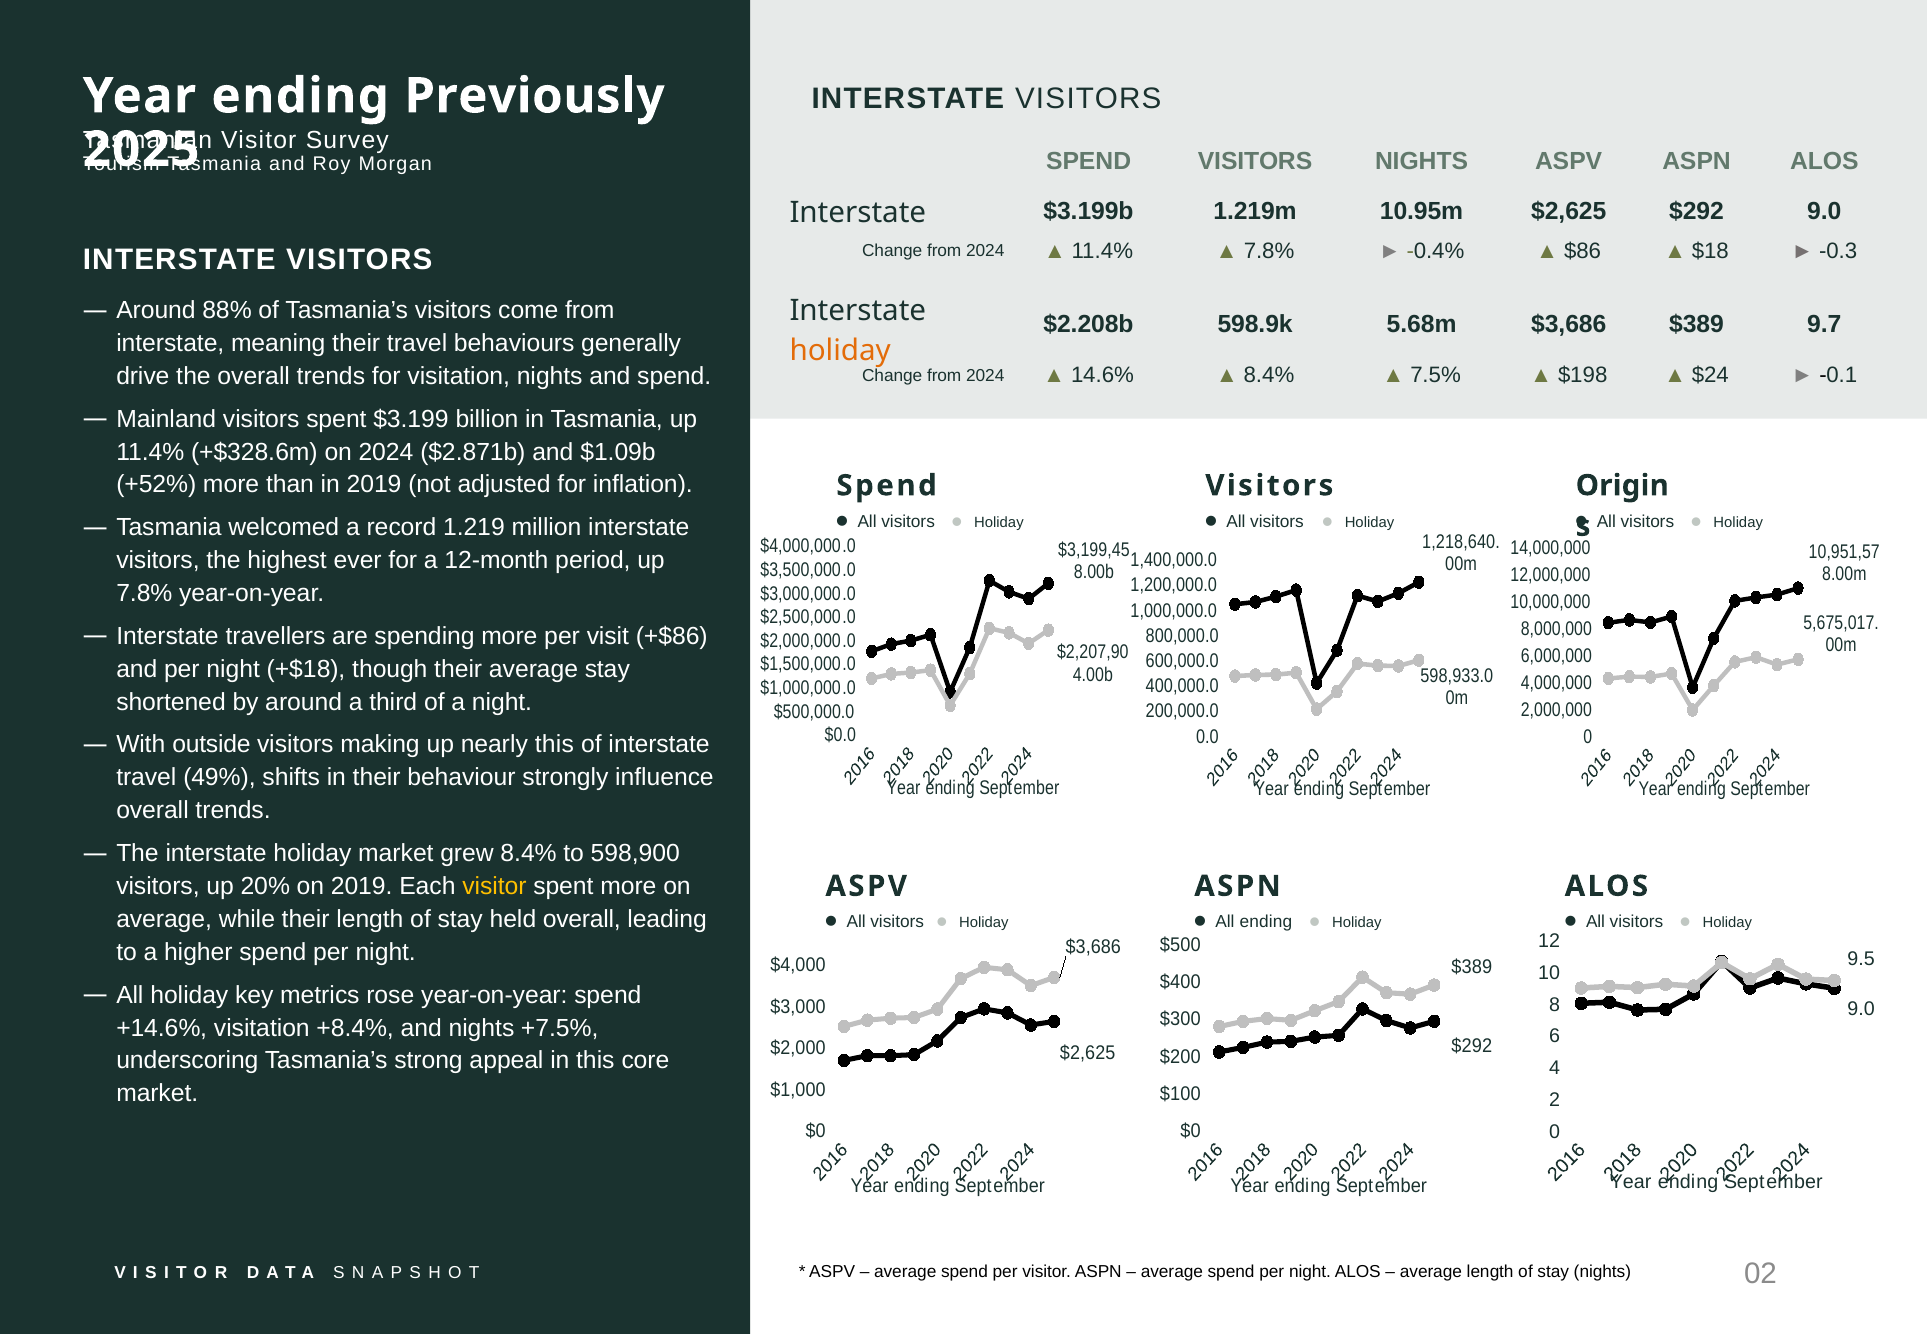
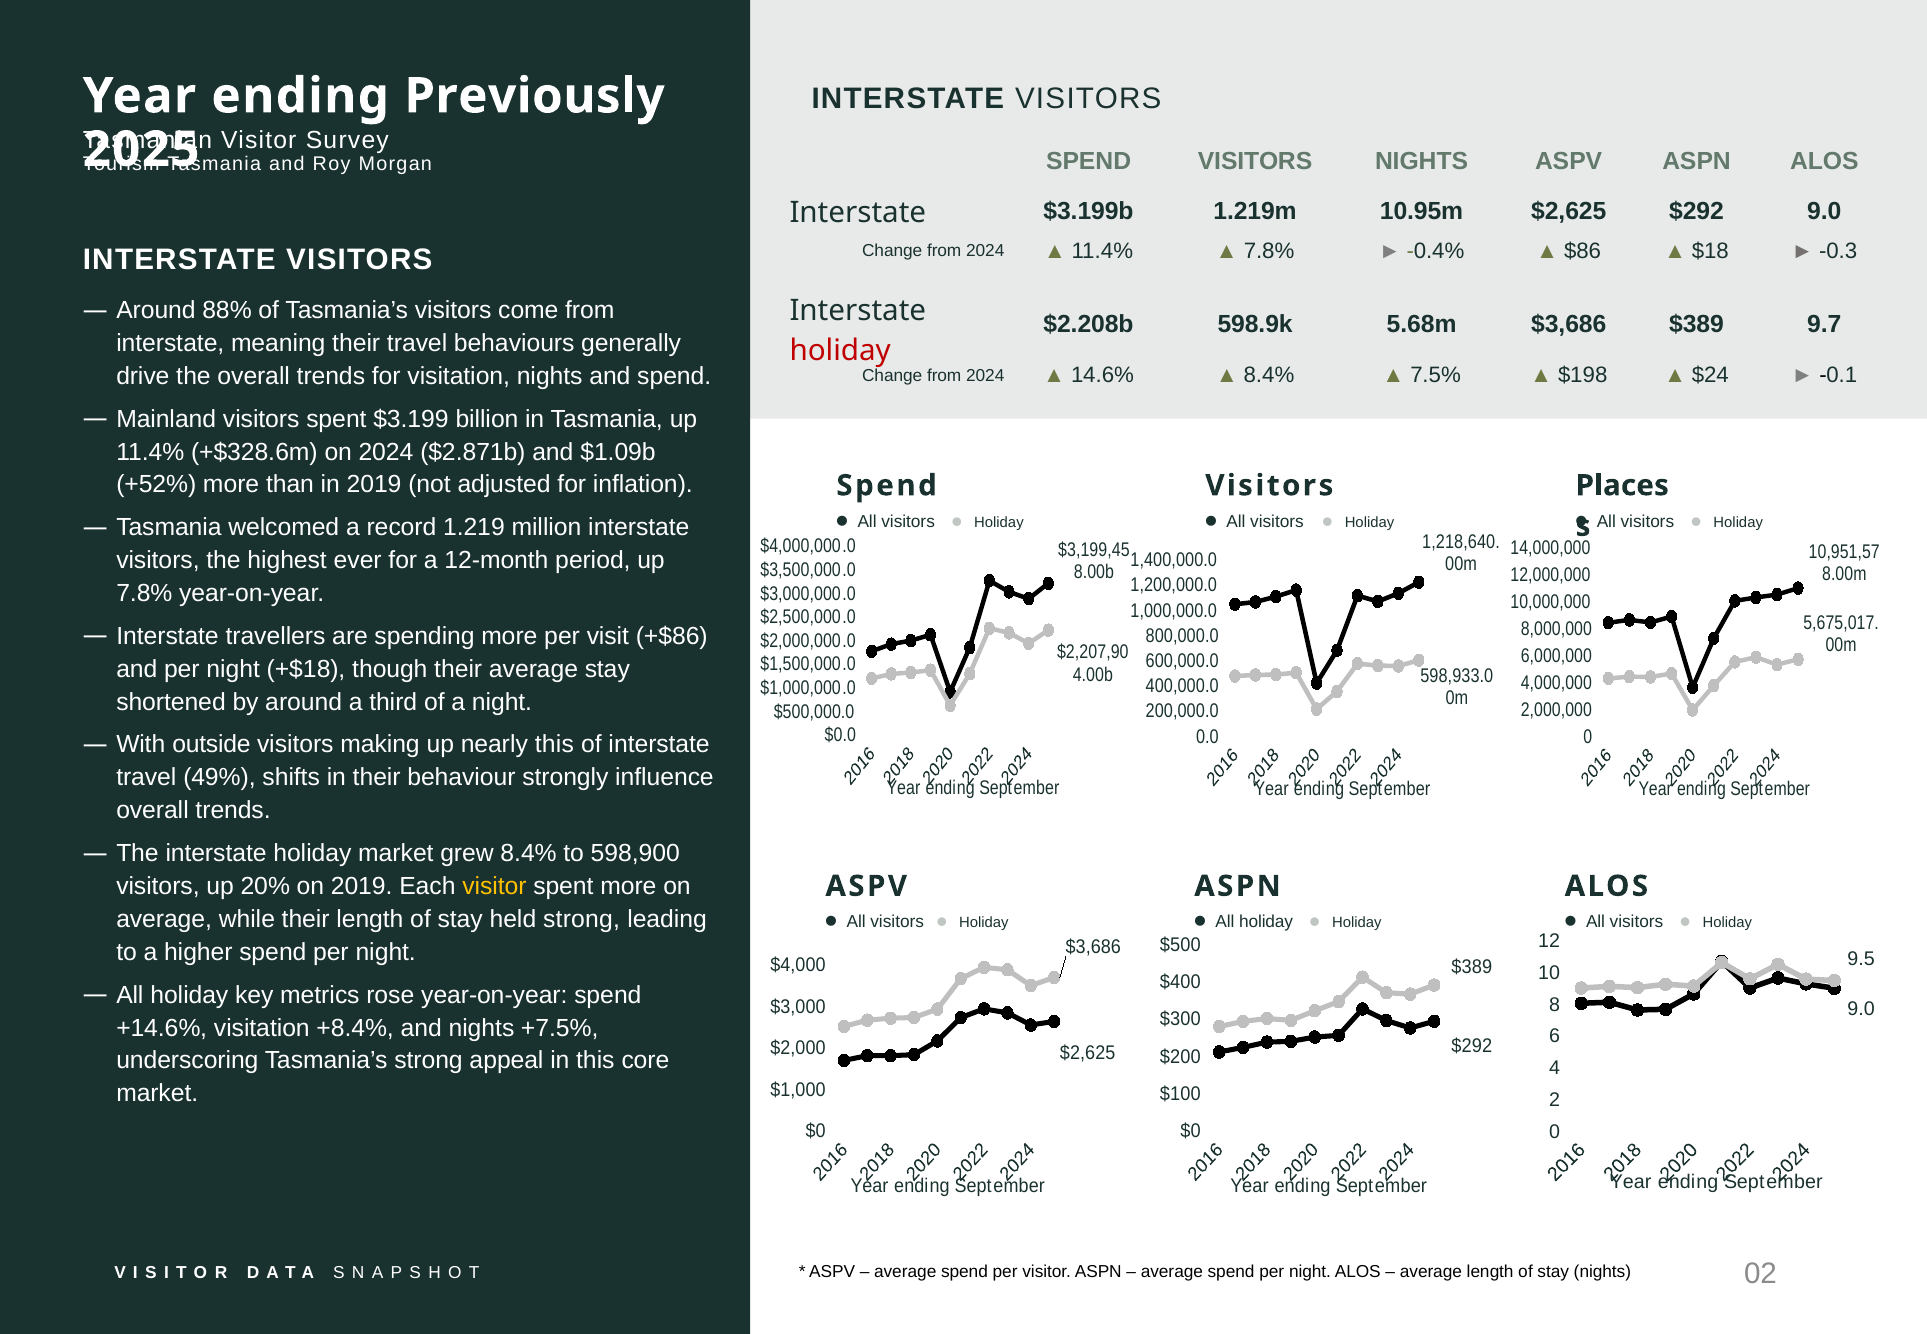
holiday at (840, 351) colour: orange -> red
Origin: Origin -> Places
held overall: overall -> strong
ending at (1266, 922): ending -> holiday
